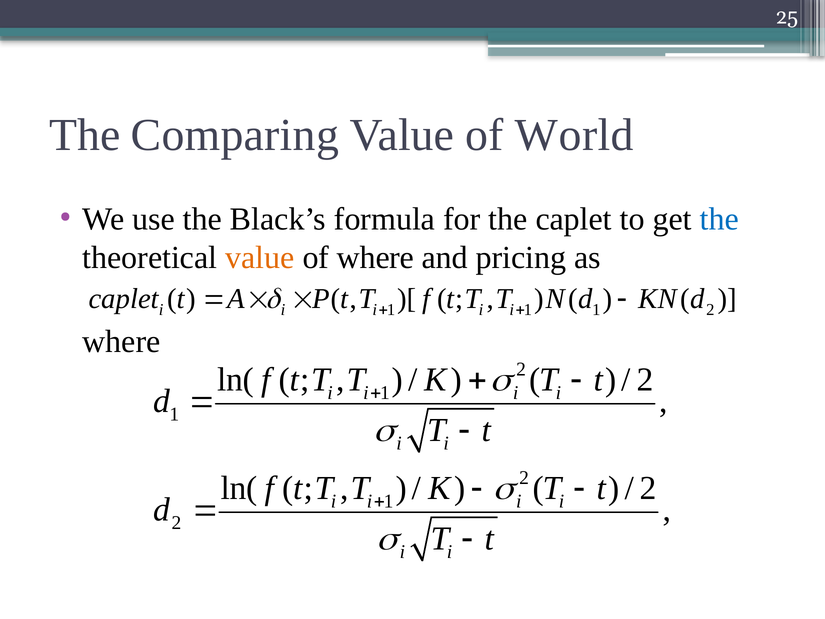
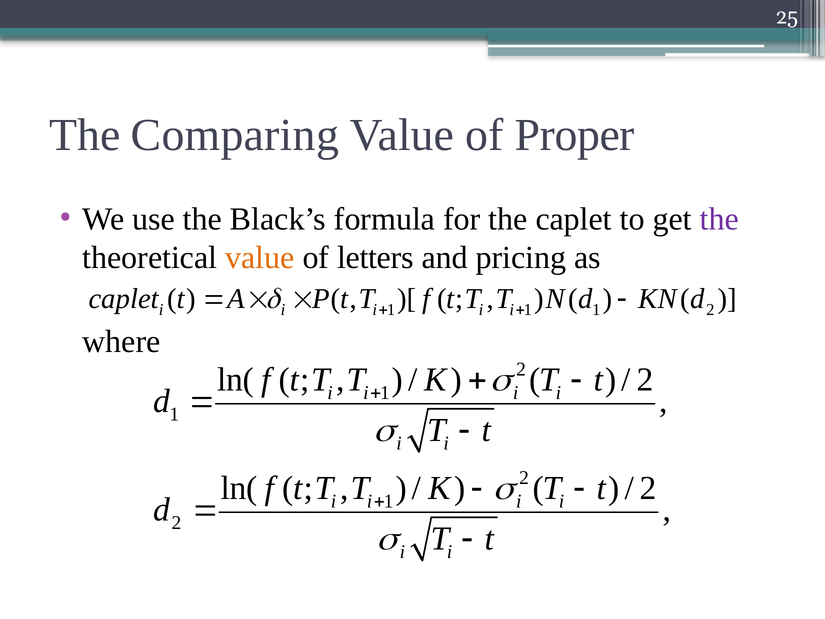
World: World -> Proper
the at (719, 219) colour: blue -> purple
of where: where -> letters
